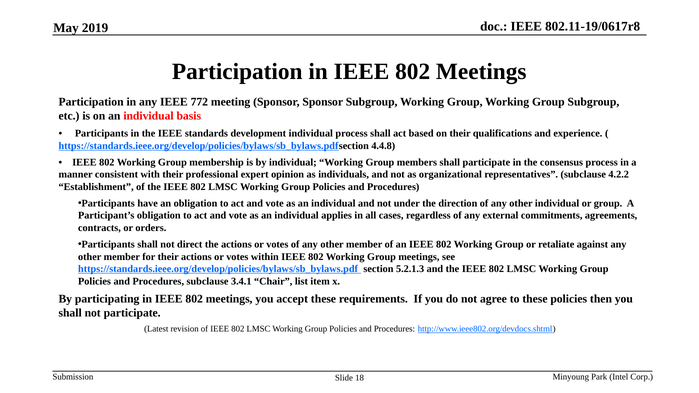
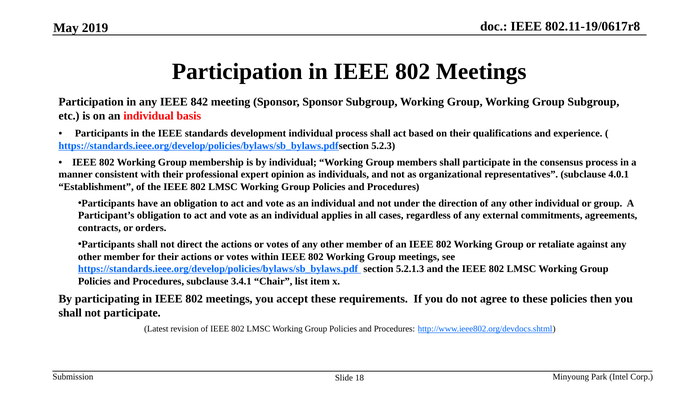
772: 772 -> 842
4.4.8: 4.4.8 -> 5.2.3
4.2.2: 4.2.2 -> 4.0.1
